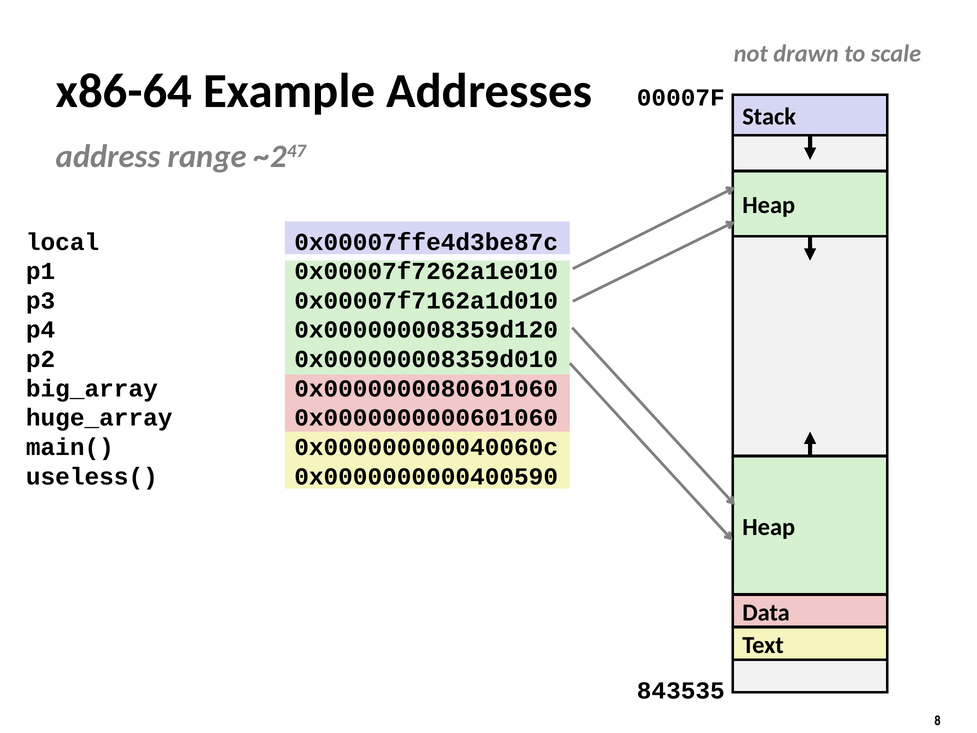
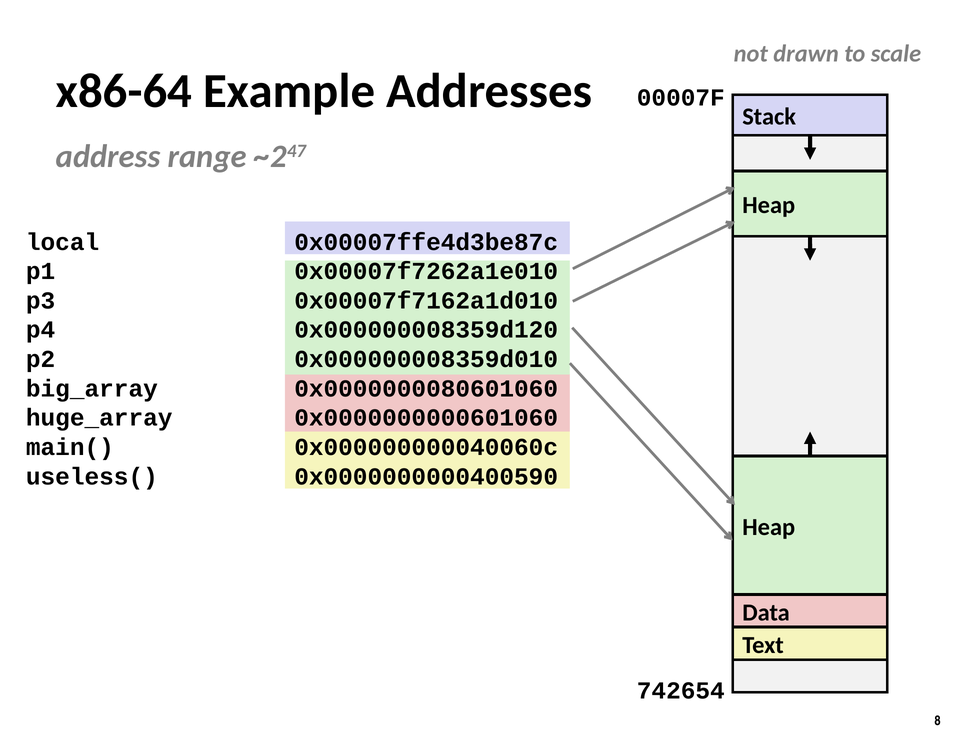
843535: 843535 -> 742654
